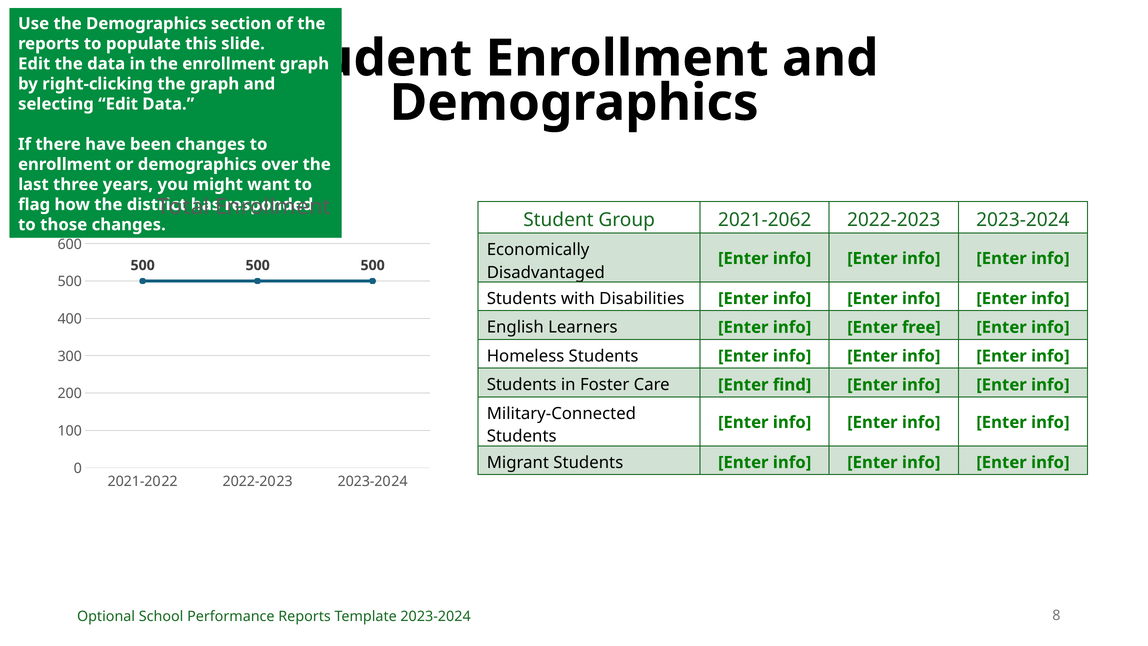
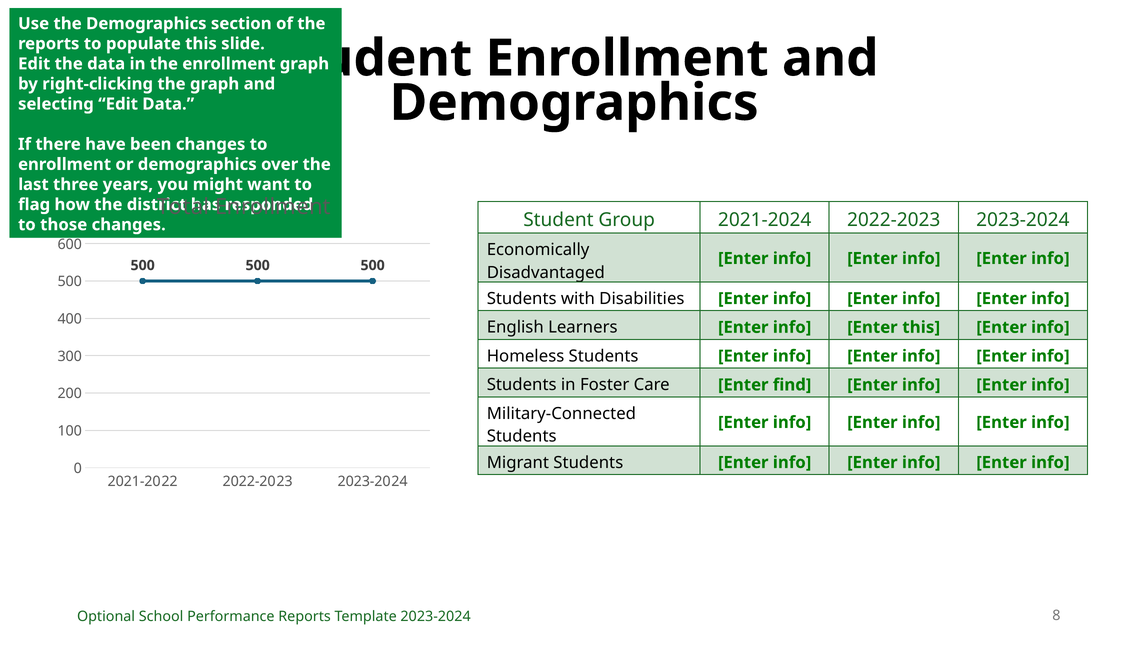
2021-2062: 2021-2062 -> 2021-2024
Enter free: free -> this
